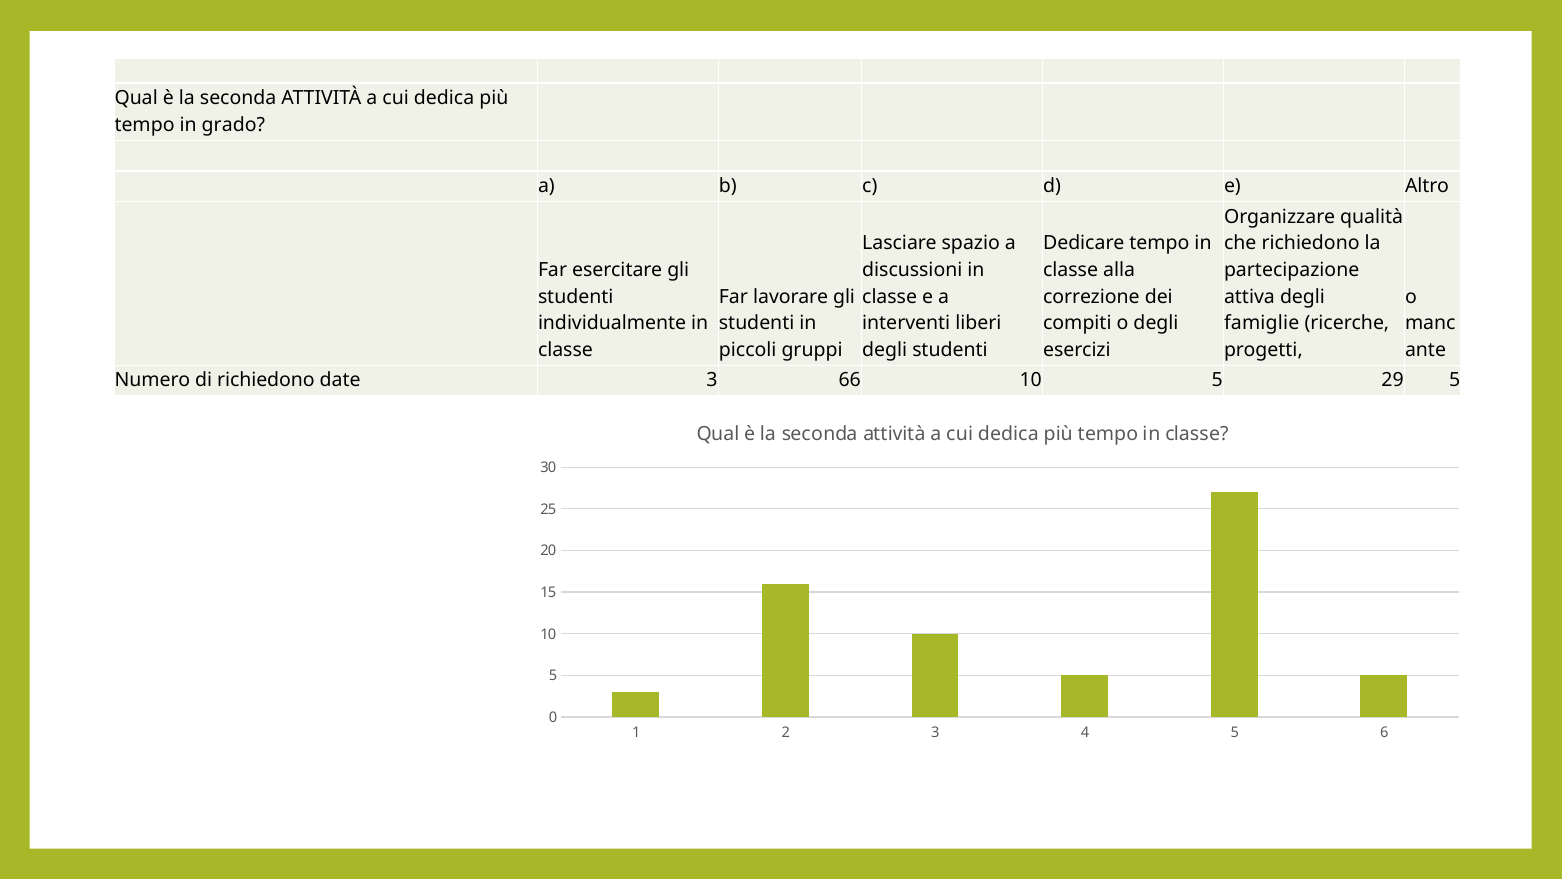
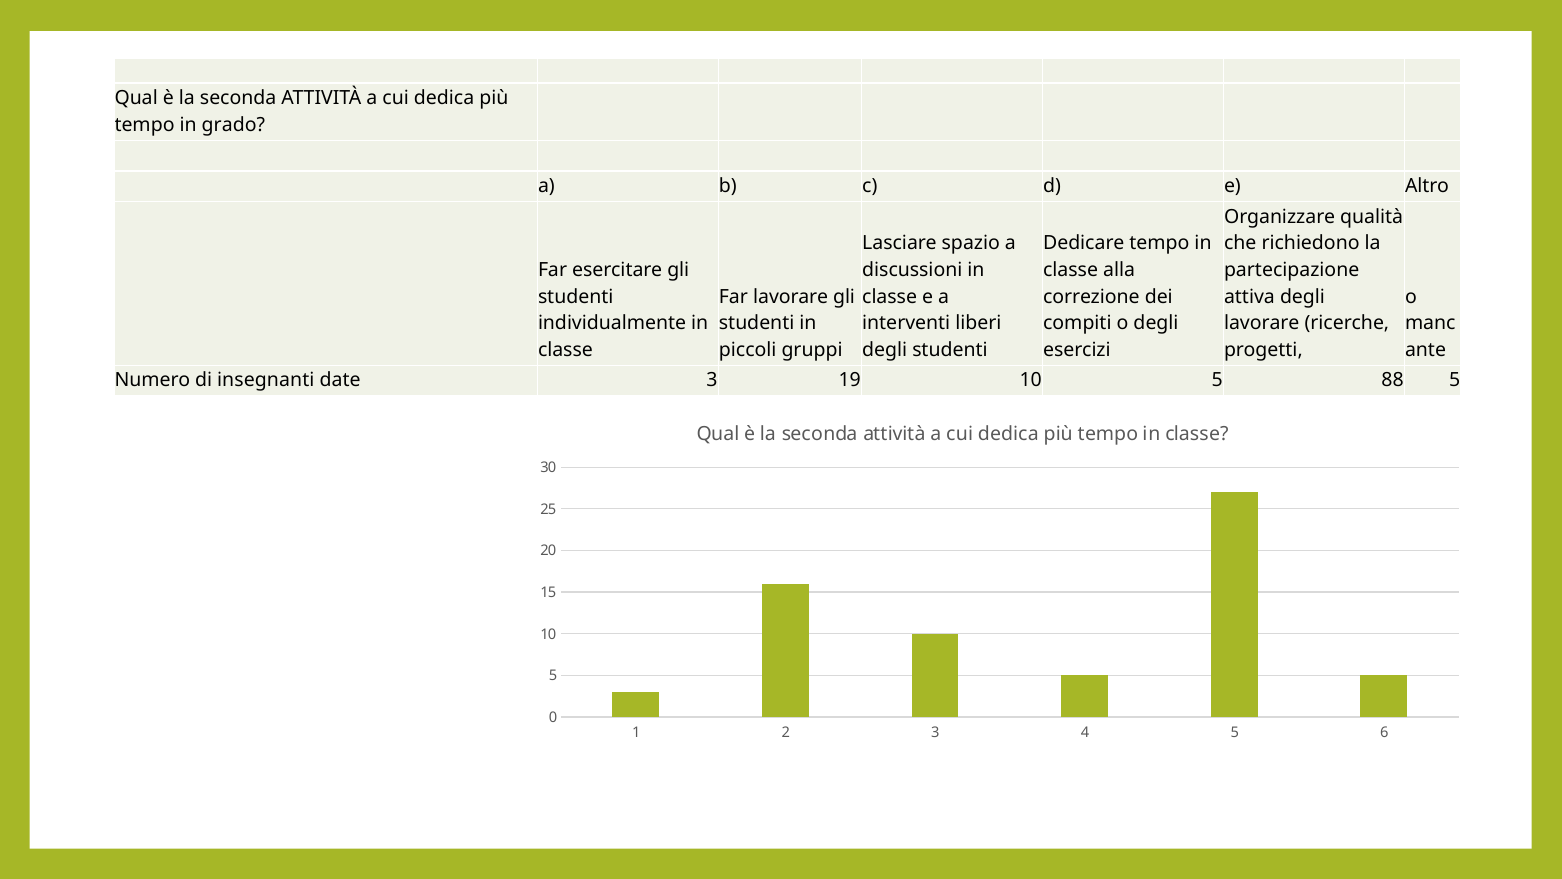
famiglie at (1262, 323): famiglie -> lavorare
di richiedono: richiedono -> insegnanti
66: 66 -> 19
29: 29 -> 88
